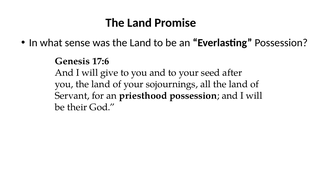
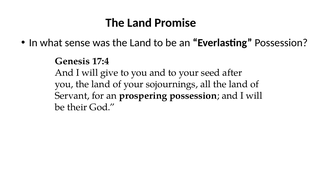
17:6: 17:6 -> 17:4
priesthood: priesthood -> prospering
